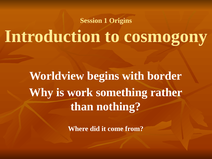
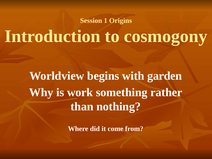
border: border -> garden
